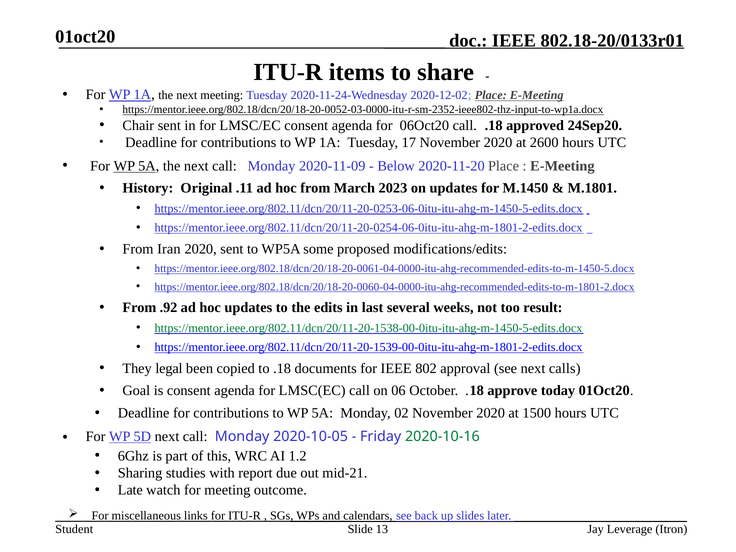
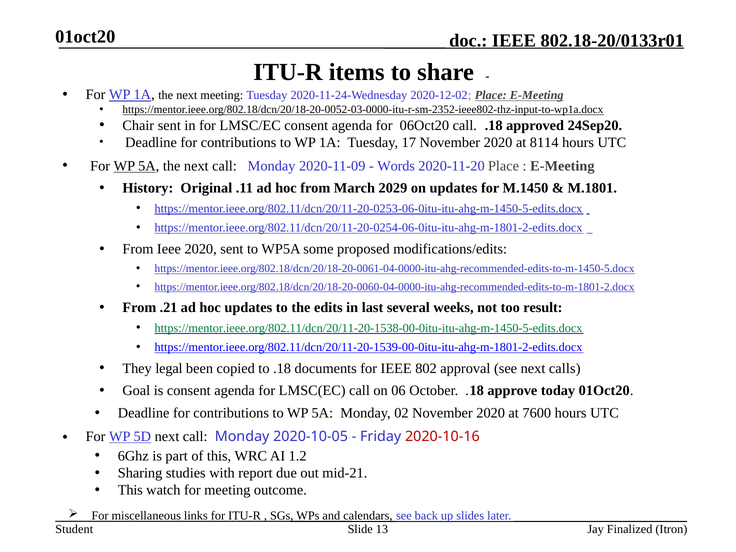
2600: 2600 -> 8114
Below: Below -> Words
2023: 2023 -> 2029
From Iran: Iran -> Ieee
.92: .92 -> .21
1500: 1500 -> 7600
2020-10-16 colour: green -> red
Late at (130, 490): Late -> This
Leverage: Leverage -> Finalized
